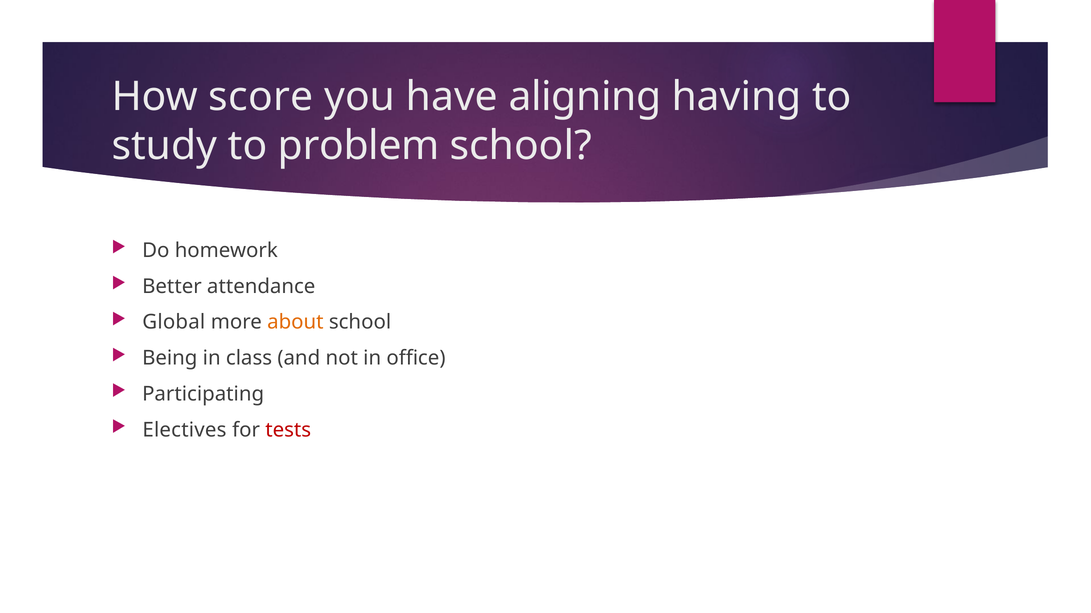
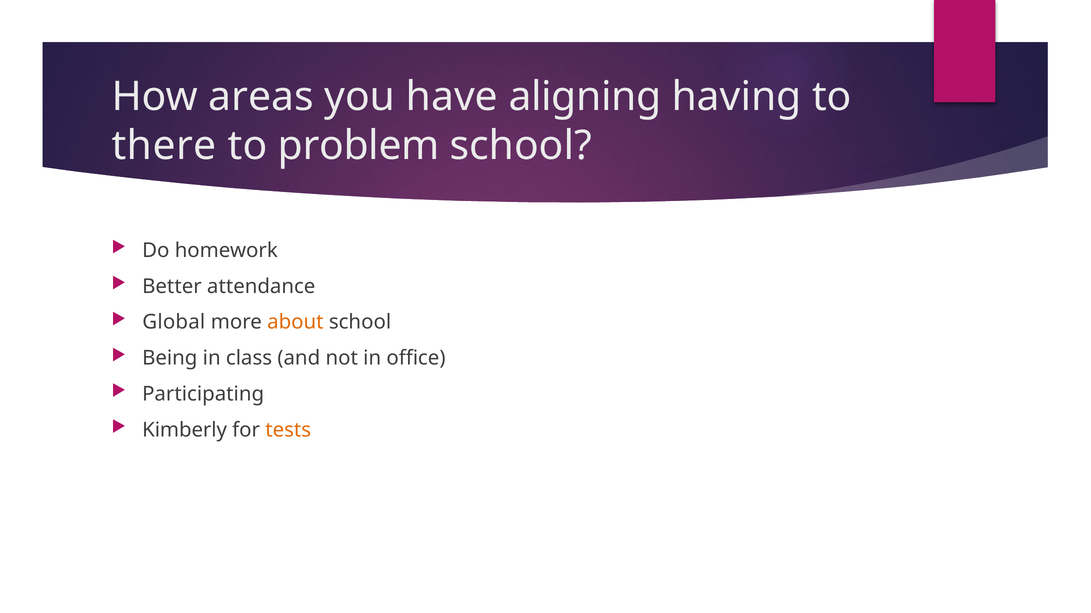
score: score -> areas
study: study -> there
Electives: Electives -> Kimberly
tests colour: red -> orange
